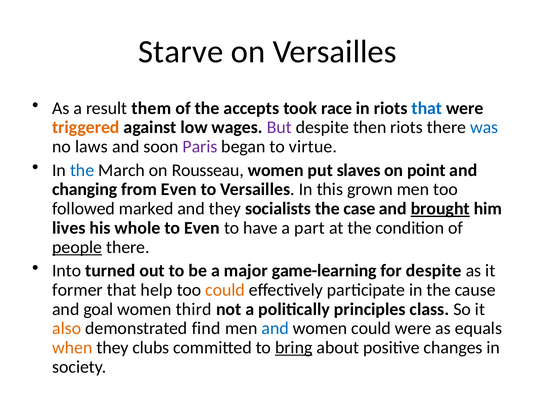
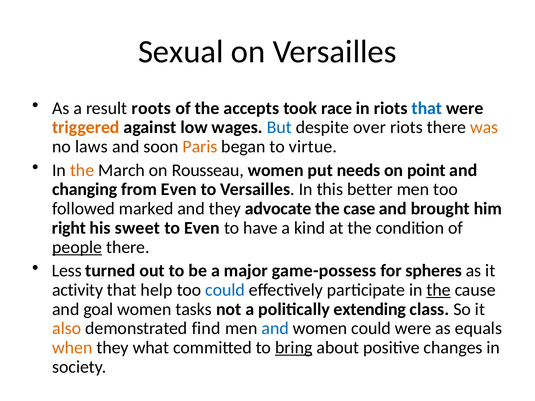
Starve: Starve -> Sexual
them: them -> roots
But colour: purple -> blue
then: then -> over
was colour: blue -> orange
Paris colour: purple -> orange
the at (82, 170) colour: blue -> orange
slaves: slaves -> needs
grown: grown -> better
socialists: socialists -> advocate
brought underline: present -> none
lives: lives -> right
whole: whole -> sweet
part: part -> kind
Into: Into -> Less
game-learning: game-learning -> game-possess
for despite: despite -> spheres
former: former -> activity
could at (225, 290) colour: orange -> blue
the at (439, 290) underline: none -> present
third: third -> tasks
principles: principles -> extending
clubs: clubs -> what
